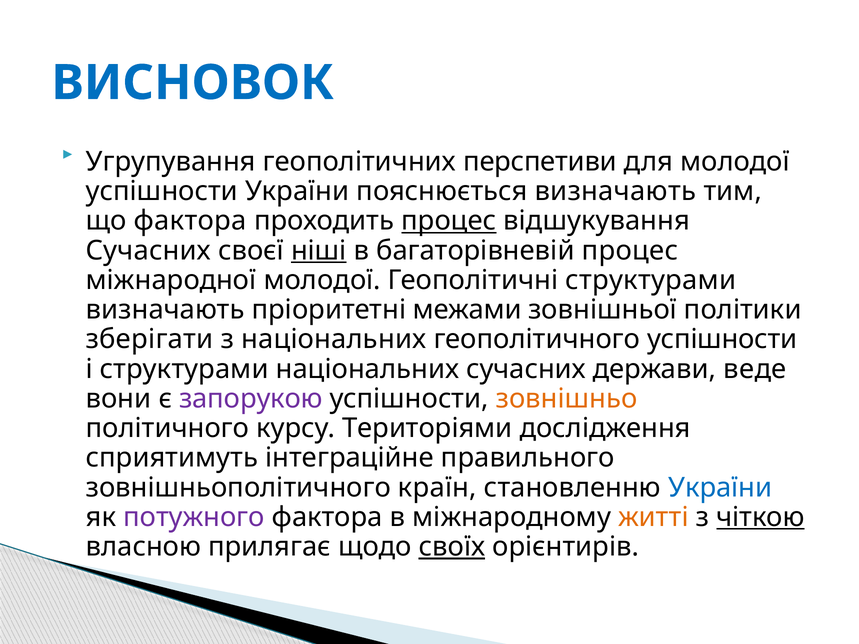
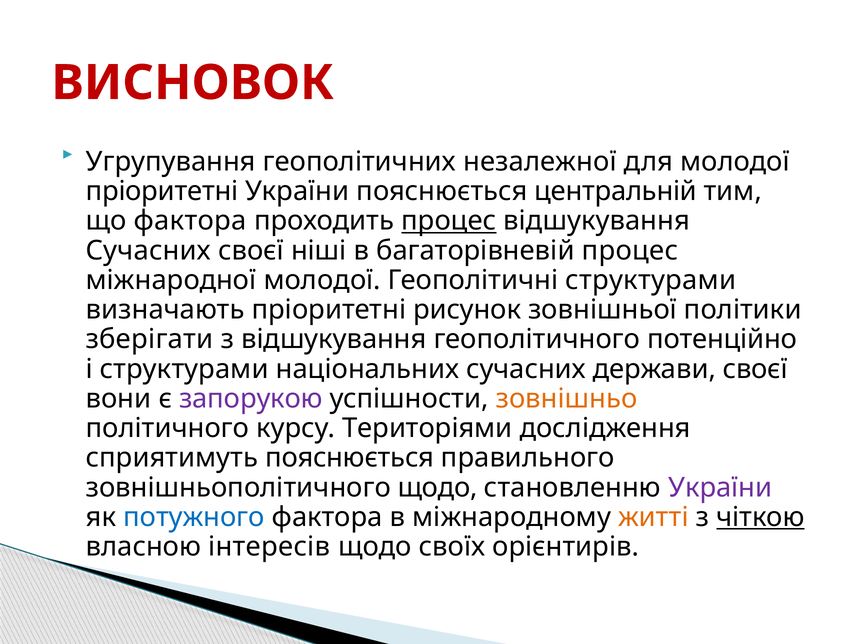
ВИСНОВОК colour: blue -> red
перспетиви: перспетиви -> незалежної
успішности at (162, 191): успішности -> пріоритетні
пояснюється визначають: визначають -> центральній
ніші underline: present -> none
межами: межами -> рисунок
з національних: національних -> відшукування
геополітичного успішности: успішности -> потенційно
держави веде: веде -> своєї
сприятимуть інтеграційне: інтеграційне -> пояснюється
зовнішньополітичного країн: країн -> щодо
України at (720, 488) colour: blue -> purple
потужного colour: purple -> blue
прилягає: прилягає -> інтересів
своїх underline: present -> none
